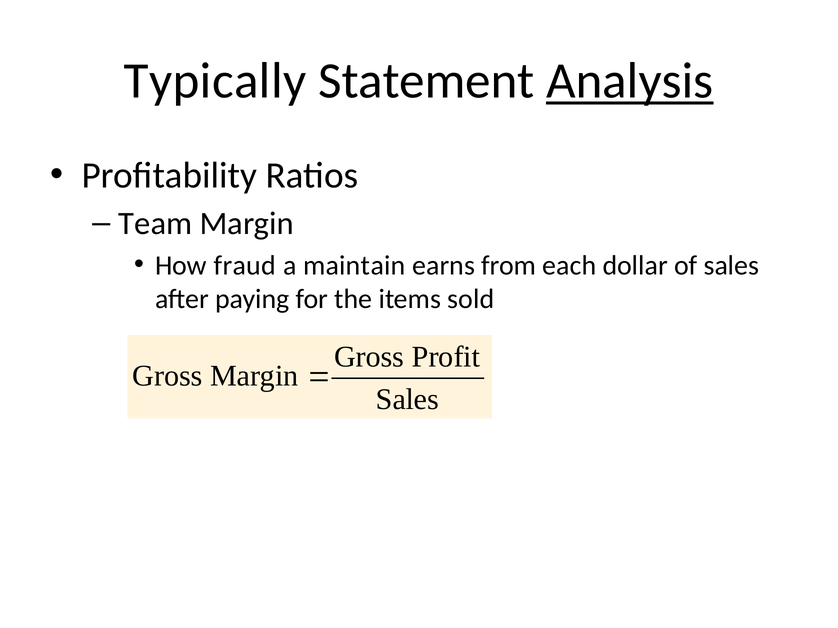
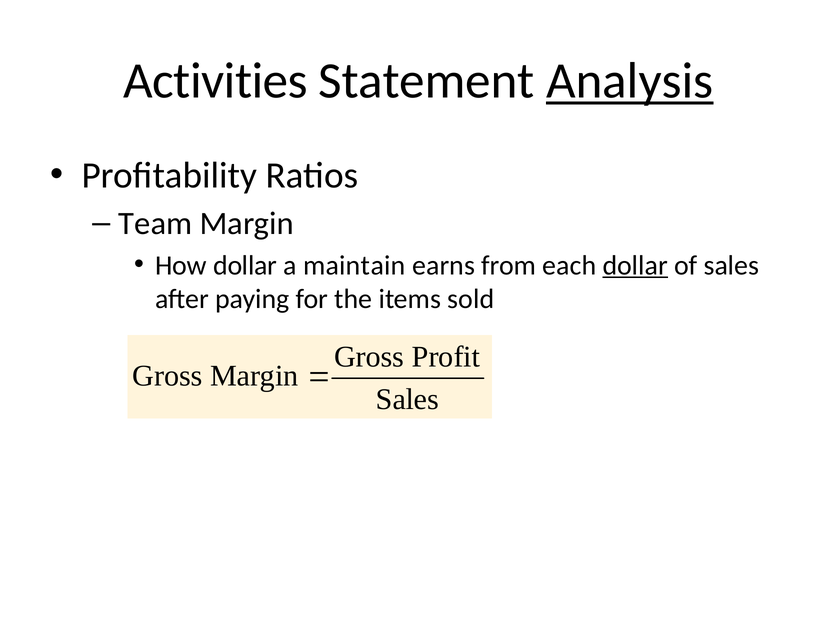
Typically: Typically -> Activities
How fraud: fraud -> dollar
dollar at (635, 266) underline: none -> present
